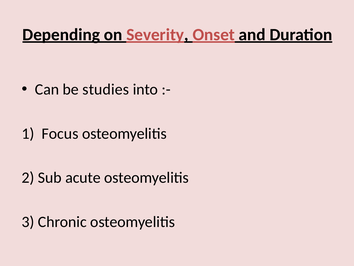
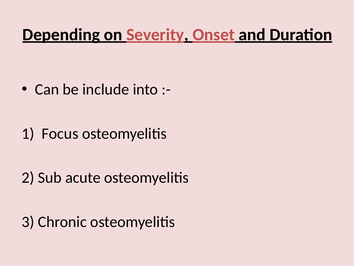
studies: studies -> include
